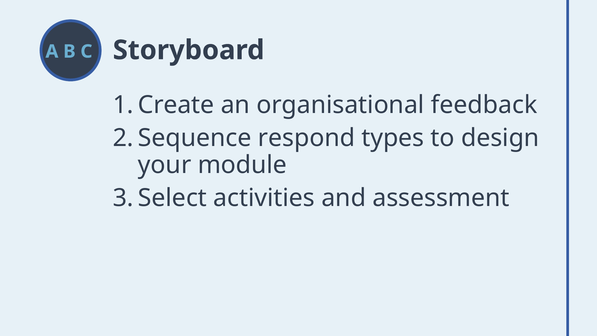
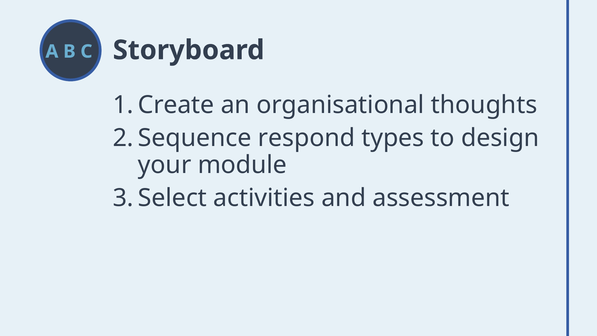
feedback: feedback -> thoughts
